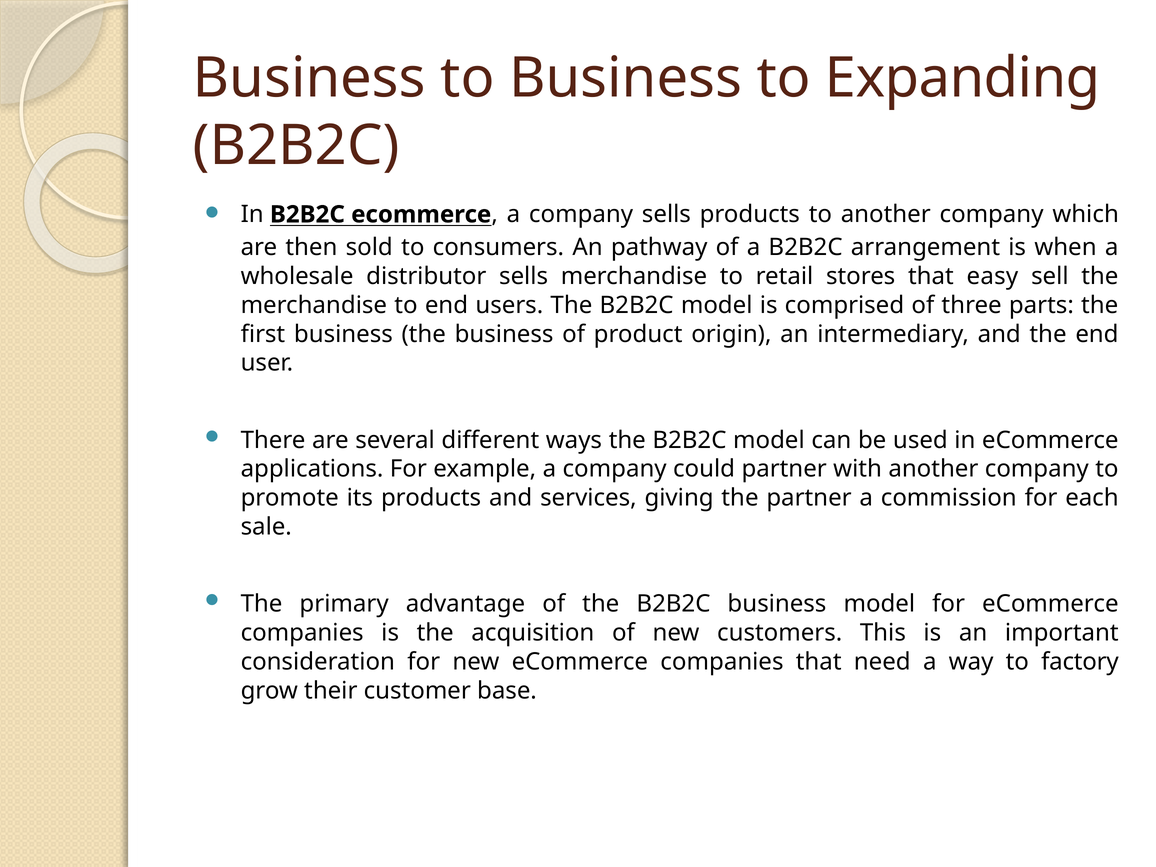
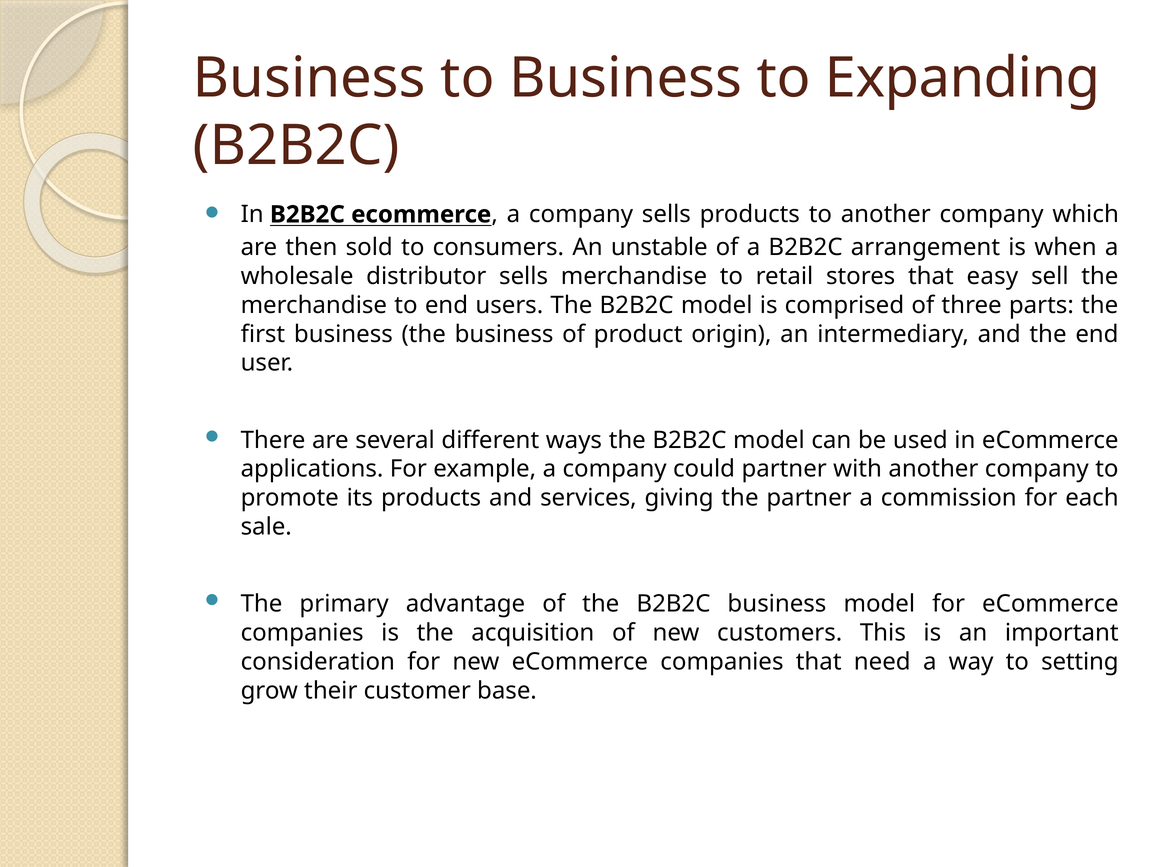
pathway: pathway -> unstable
factory: factory -> setting
